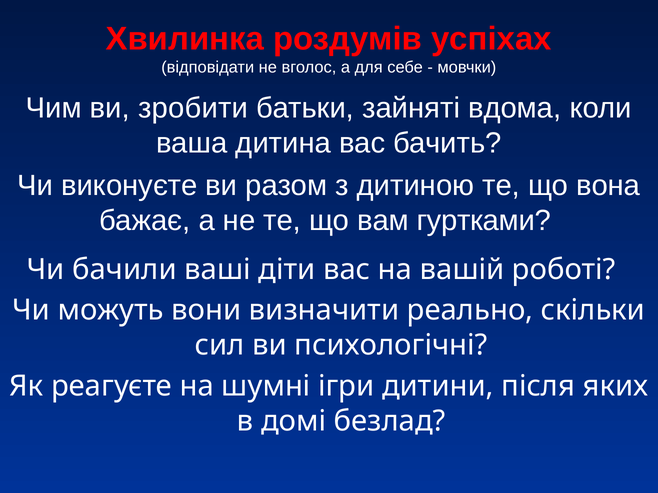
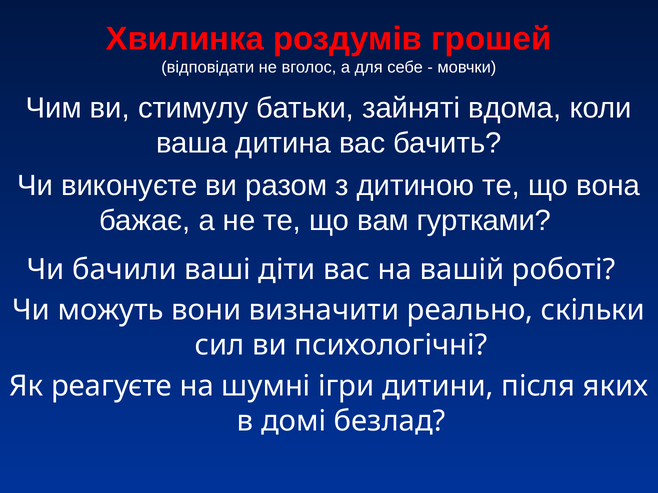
успіхах: успіхах -> грошей
зробити: зробити -> стимулу
